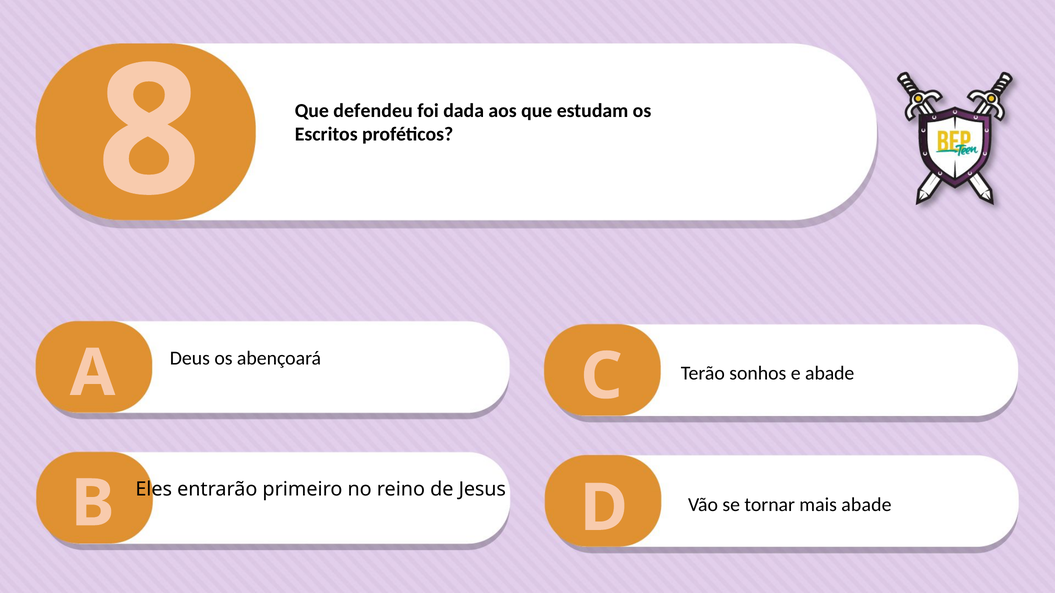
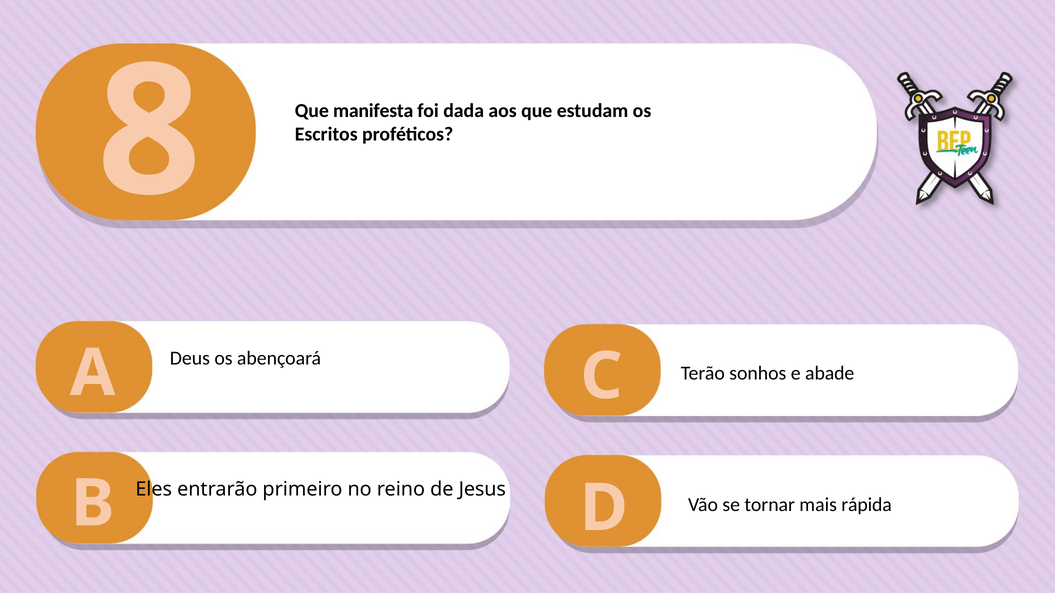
defendeu: defendeu -> manifesta
mais abade: abade -> rápida
